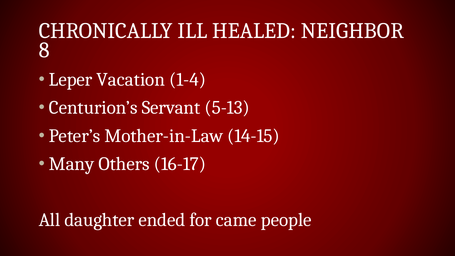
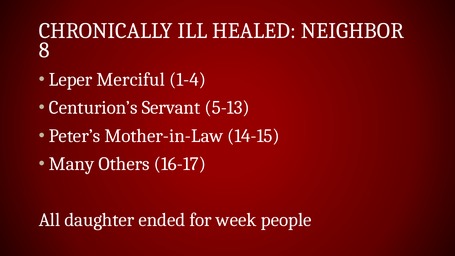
Vacation: Vacation -> Merciful
came: came -> week
